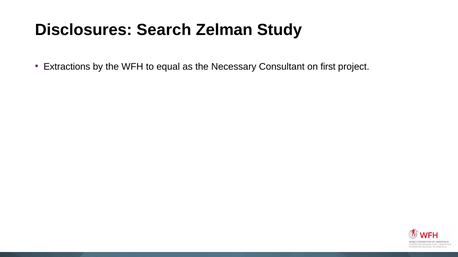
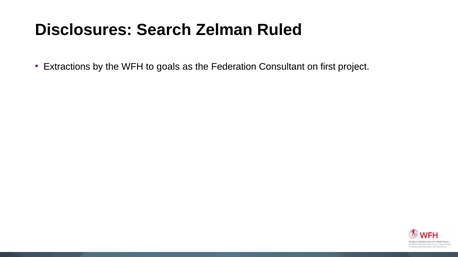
Study: Study -> Ruled
equal: equal -> goals
Necessary: Necessary -> Federation
